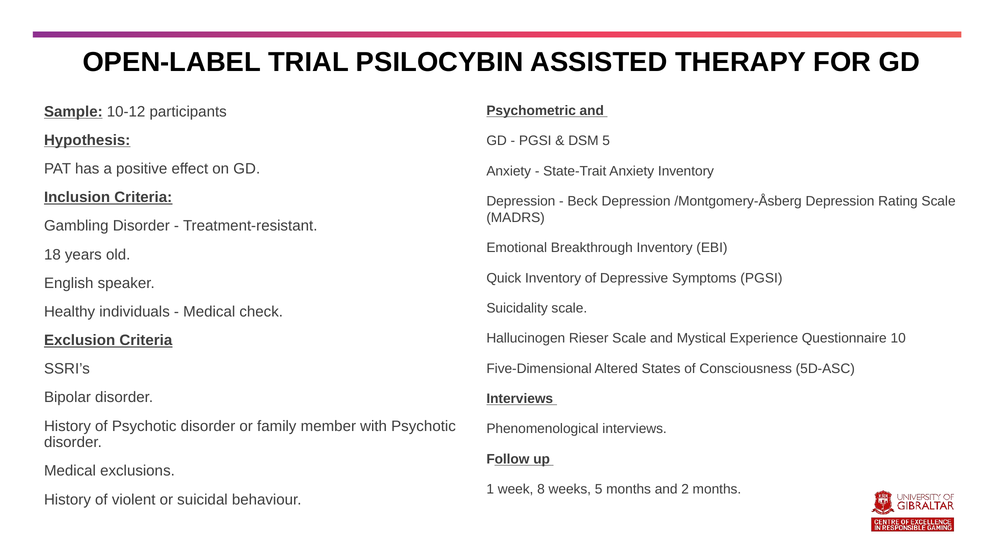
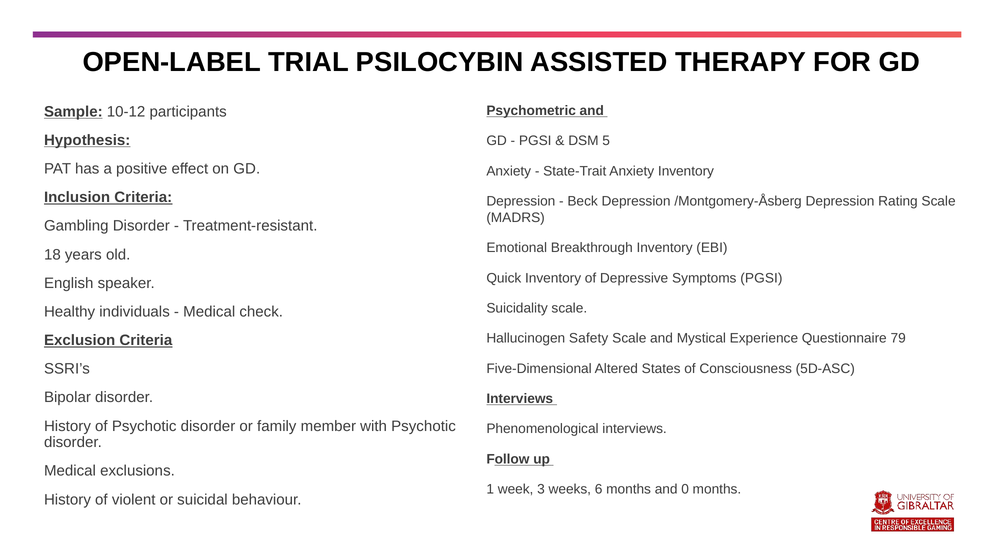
Rieser: Rieser -> Safety
10: 10 -> 79
8: 8 -> 3
weeks 5: 5 -> 6
2: 2 -> 0
